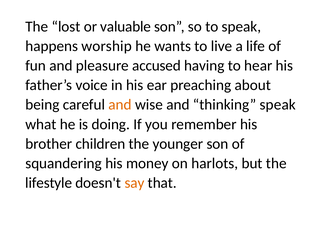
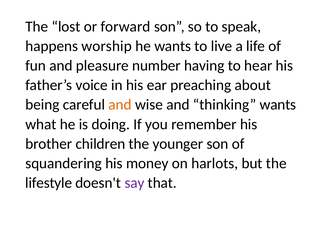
valuable: valuable -> forward
accused: accused -> number
thinking speak: speak -> wants
say colour: orange -> purple
